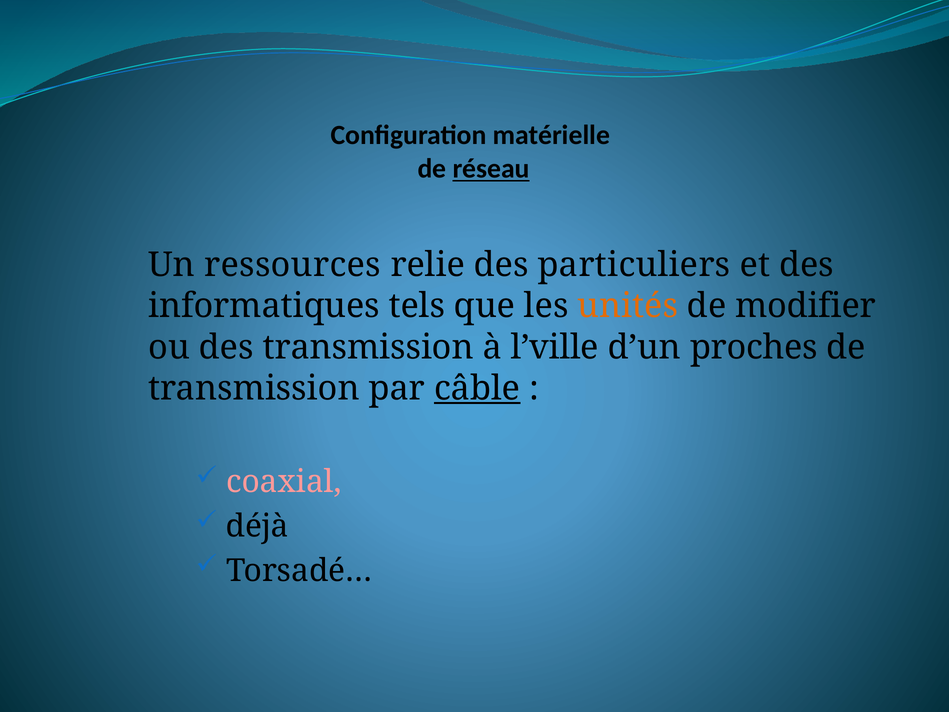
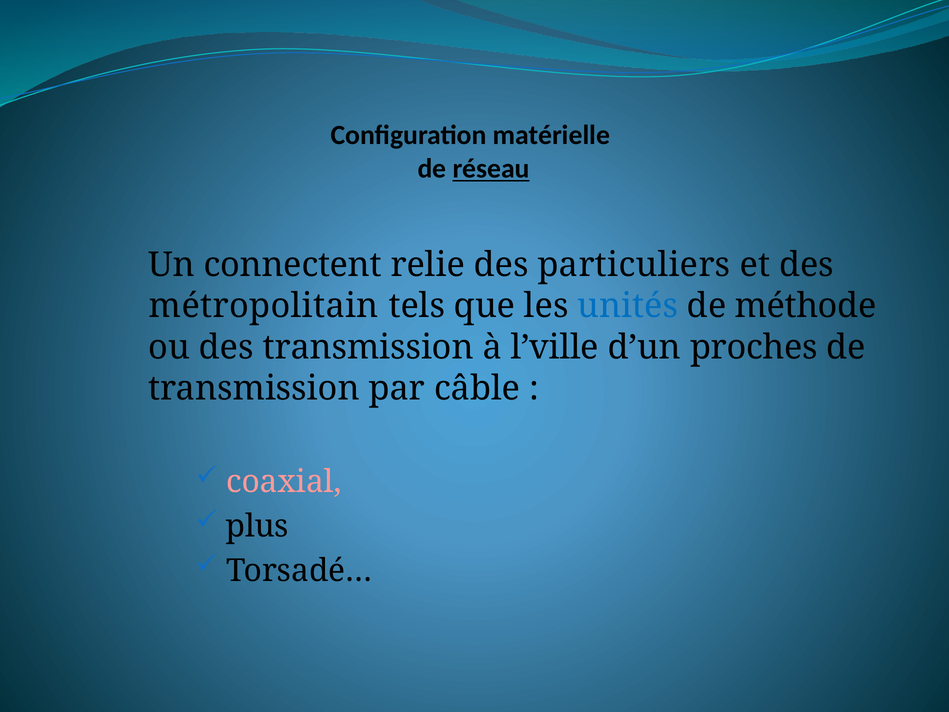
ressources: ressources -> connectent
informatiques: informatiques -> métropolitain
unités colour: orange -> blue
modifier: modifier -> méthode
câble underline: present -> none
déjà: déjà -> plus
